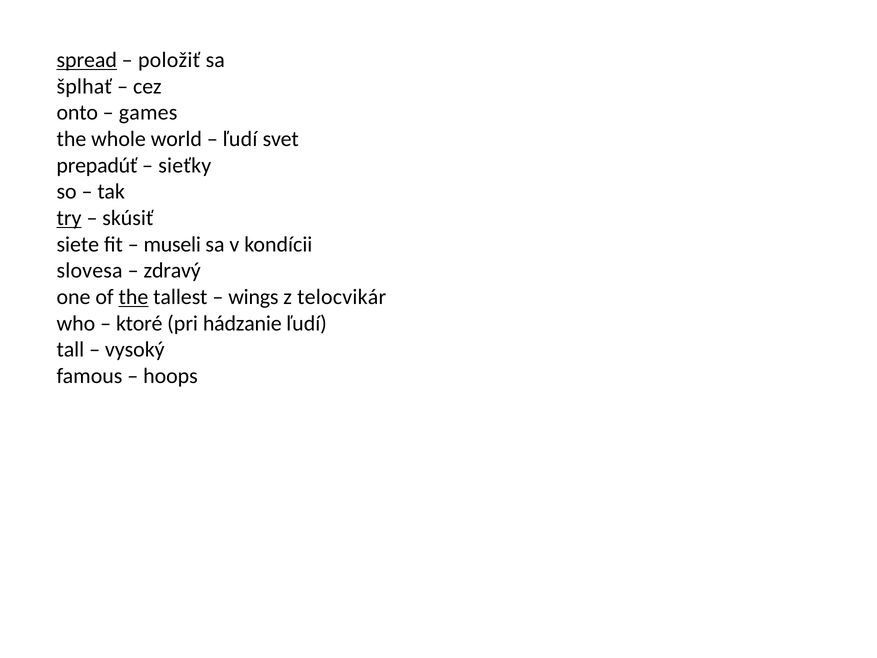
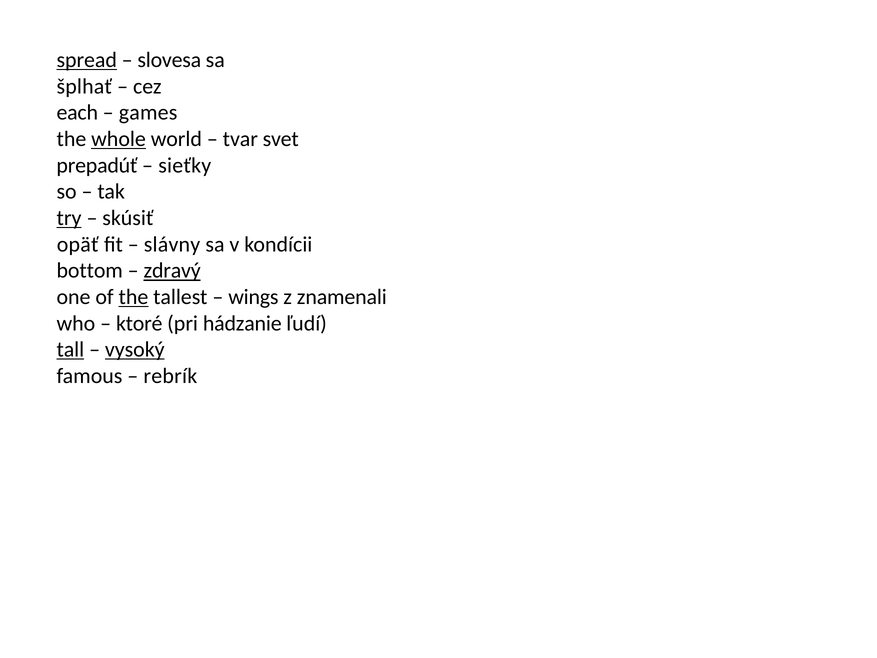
položiť: položiť -> slovesa
onto: onto -> each
whole underline: none -> present
ľudí at (240, 139): ľudí -> tvar
siete: siete -> opäť
museli: museli -> slávny
slovesa: slovesa -> bottom
zdravý underline: none -> present
telocvikár: telocvikár -> znamenali
tall underline: none -> present
vysoký underline: none -> present
hoops: hoops -> rebrík
